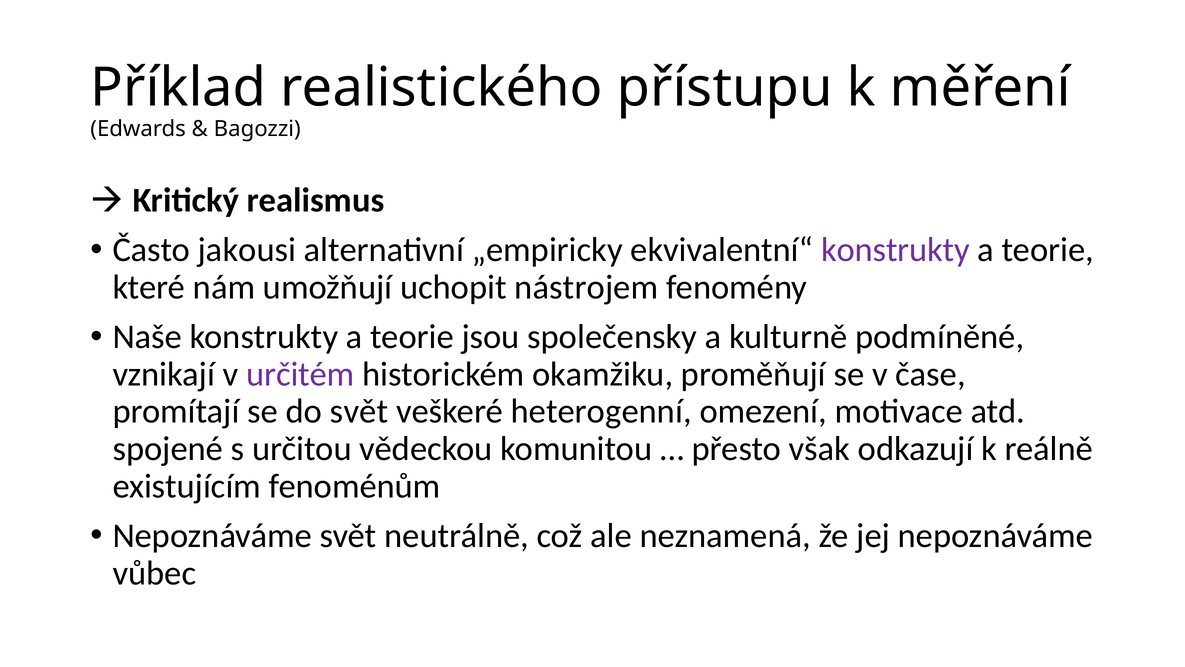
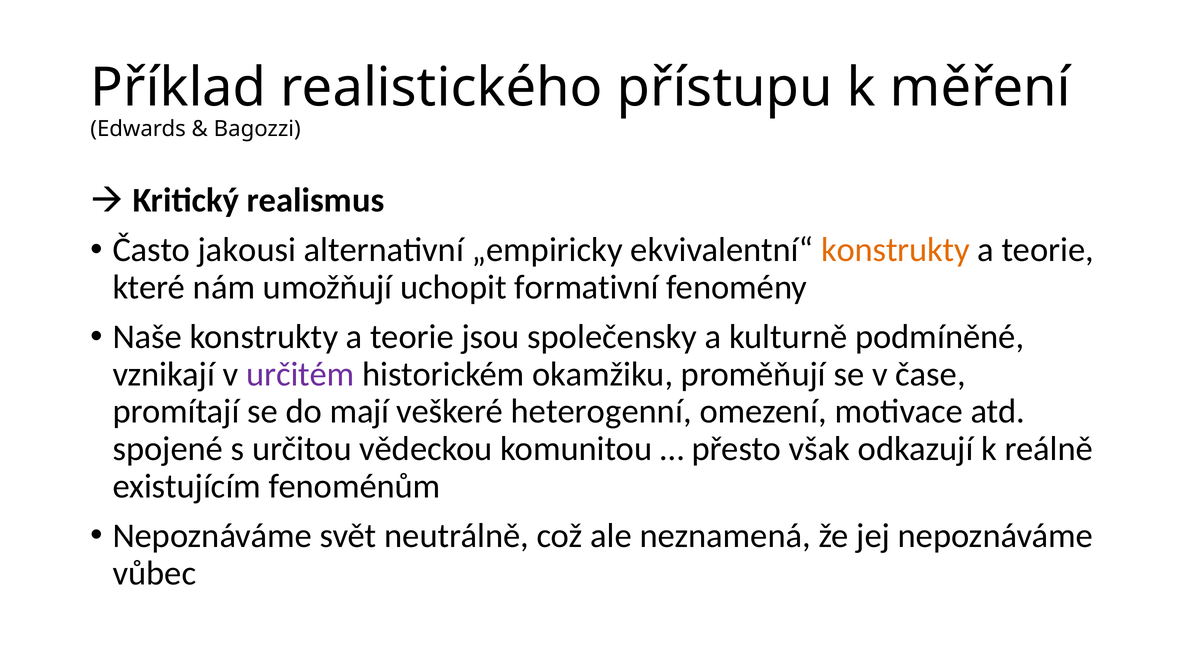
konstrukty at (895, 250) colour: purple -> orange
nástrojem: nástrojem -> formativní
do svět: svět -> mají
